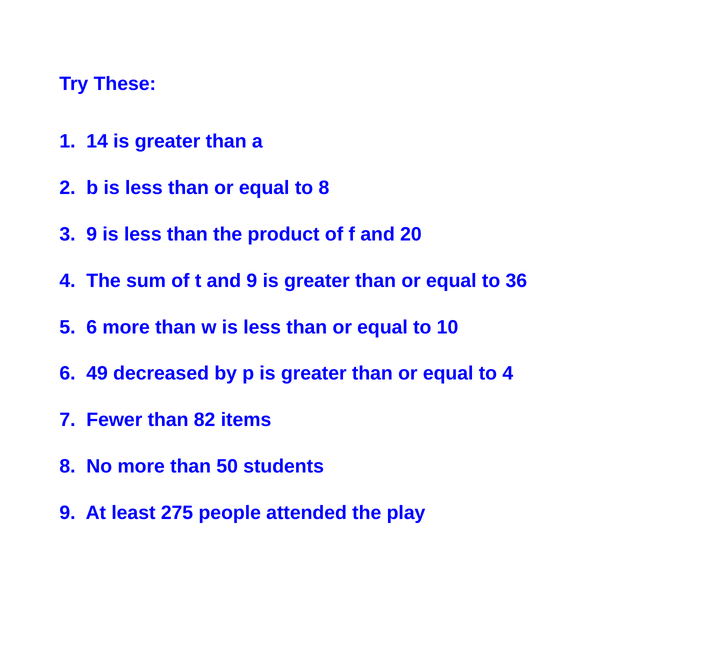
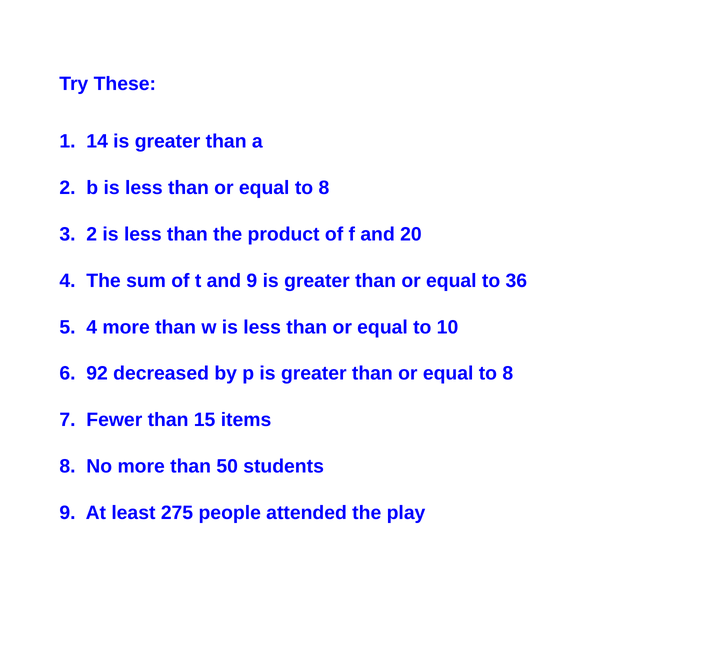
3 9: 9 -> 2
5 6: 6 -> 4
49: 49 -> 92
4 at (508, 374): 4 -> 8
82: 82 -> 15
